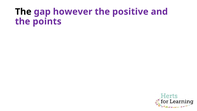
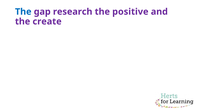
The at (23, 12) colour: black -> blue
however: however -> research
points: points -> create
